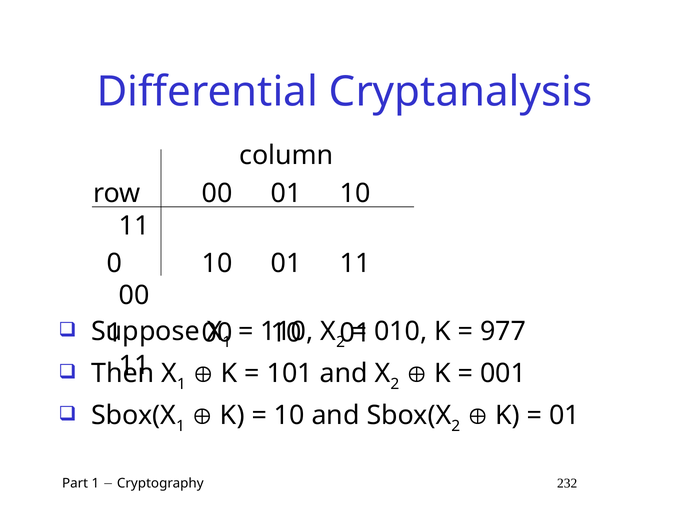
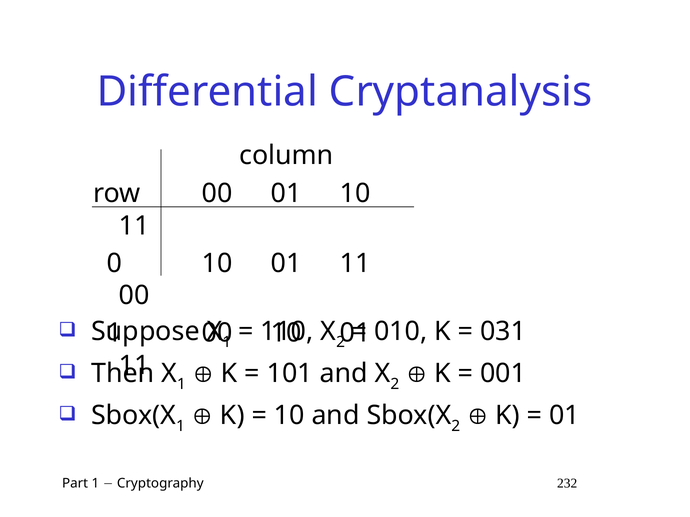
977: 977 -> 031
